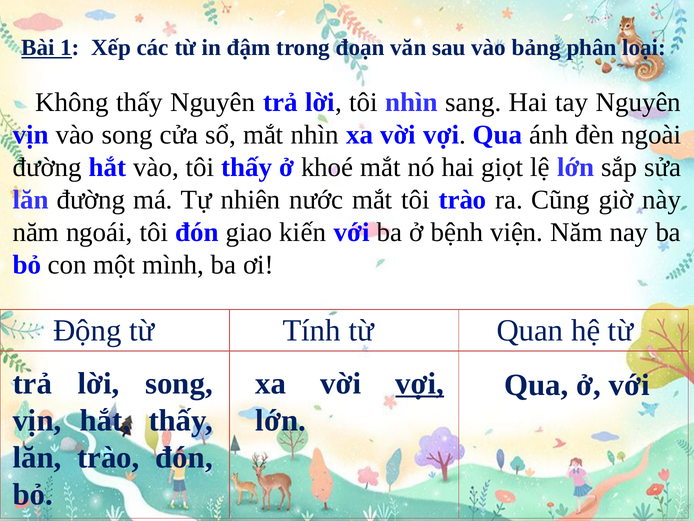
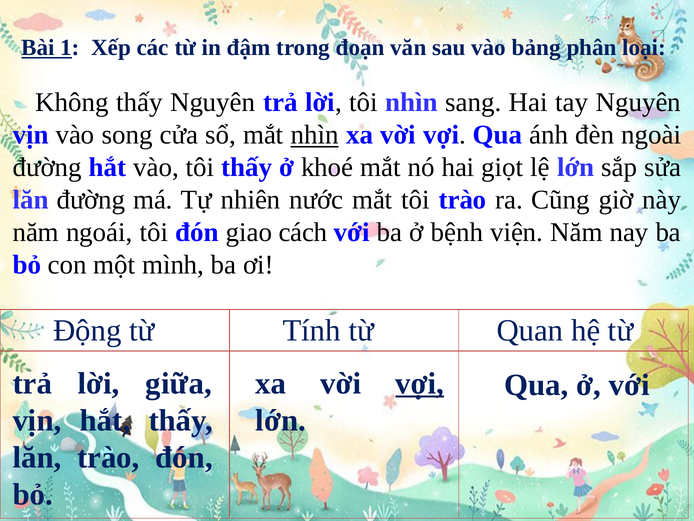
nhìn at (315, 135) underline: none -> present
kiến: kiến -> cách
lời song: song -> giữa
